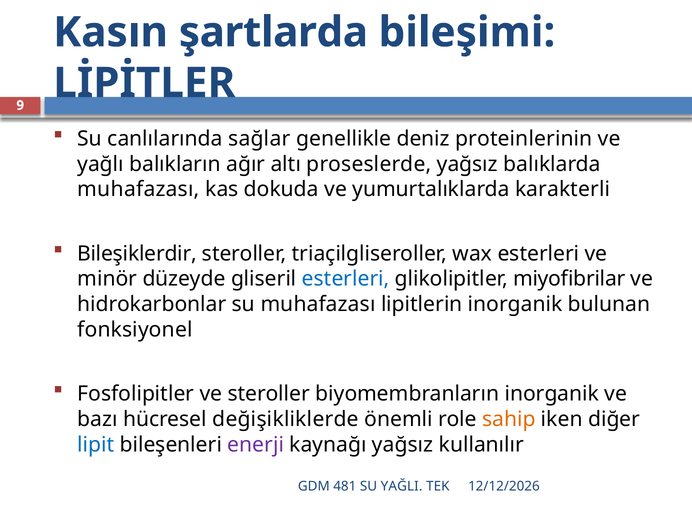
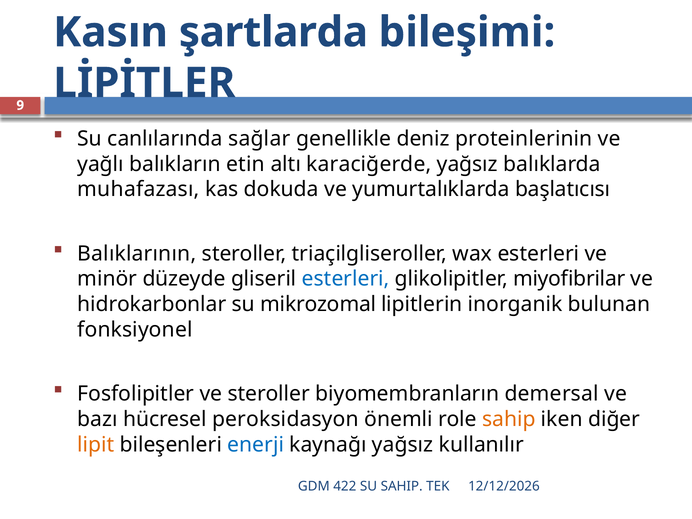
ağır: ağır -> etin
proseslerde: proseslerde -> karaciğerde
karakterli: karakterli -> başlatıcısı
Bileşiklerdir: Bileşiklerdir -> Balıklarının
su muhafazası: muhafazası -> mikrozomal
biyomembranların inorganik: inorganik -> demersal
değişikliklerde: değişikliklerde -> peroksidasyon
lipit colour: blue -> orange
enerji colour: purple -> blue
481: 481 -> 422
SU YAĞLI: YAĞLI -> SAHIP
